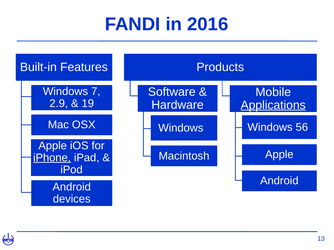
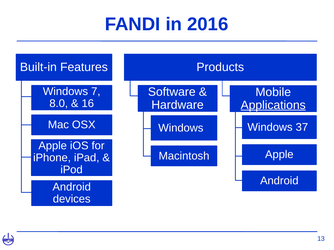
2.9: 2.9 -> 8.0
19: 19 -> 16
56: 56 -> 37
iPhone underline: present -> none
